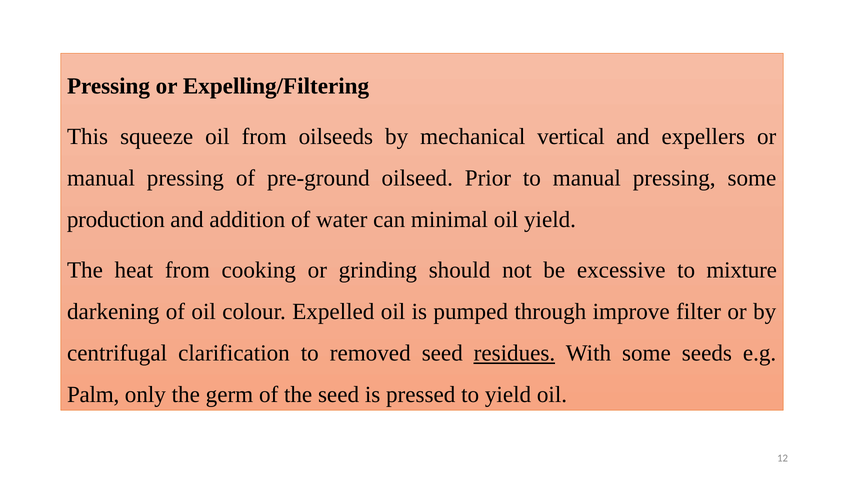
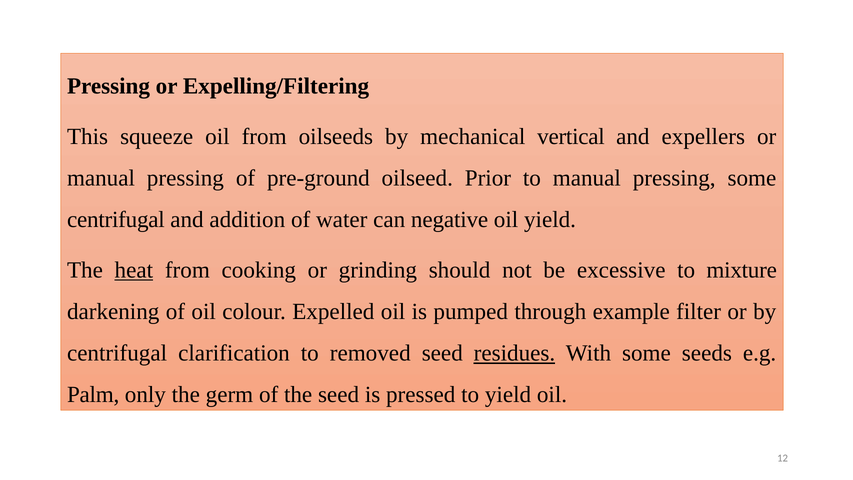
production at (116, 219): production -> centrifugal
minimal: minimal -> negative
heat underline: none -> present
improve: improve -> example
